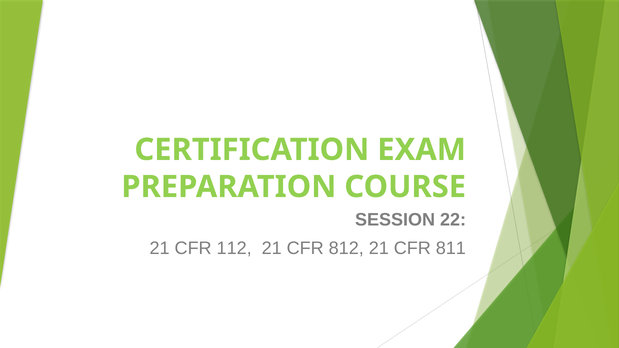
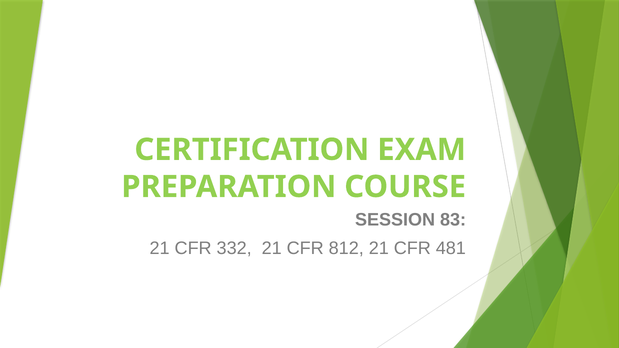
22: 22 -> 83
112: 112 -> 332
811: 811 -> 481
